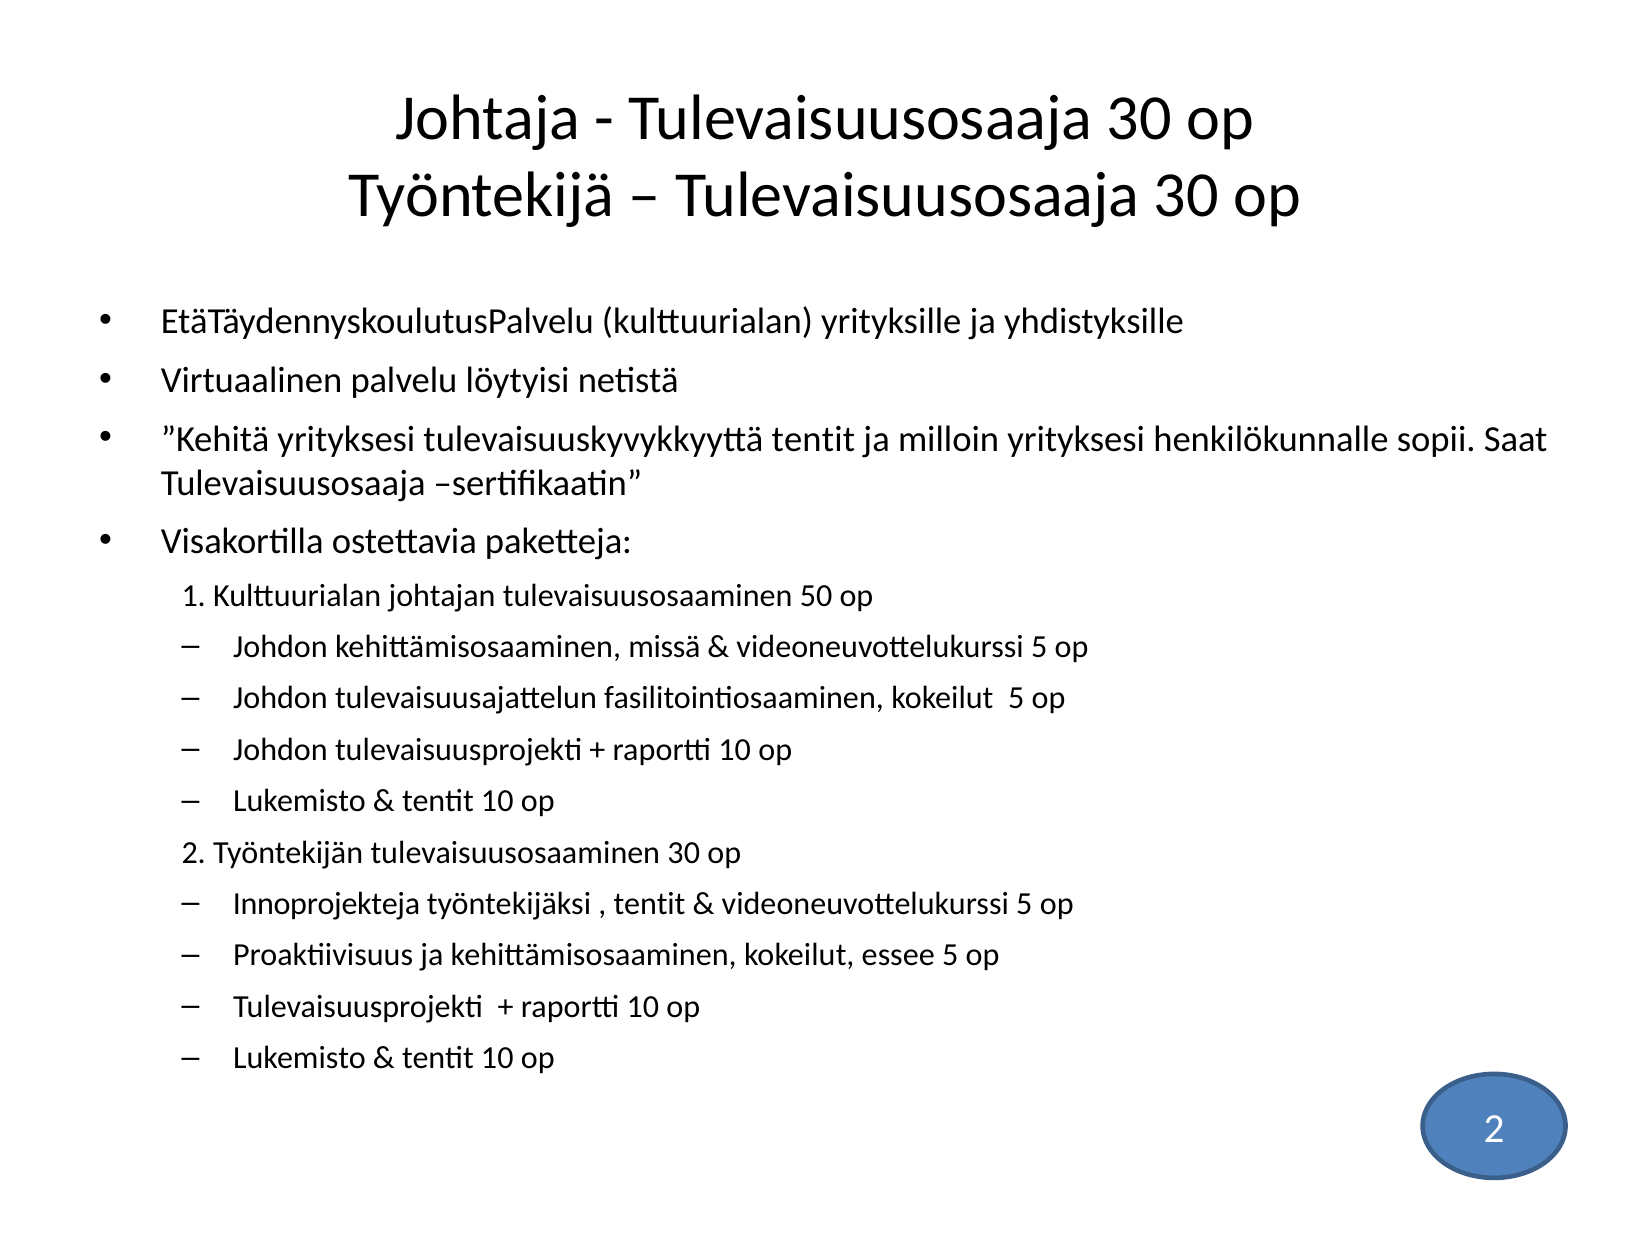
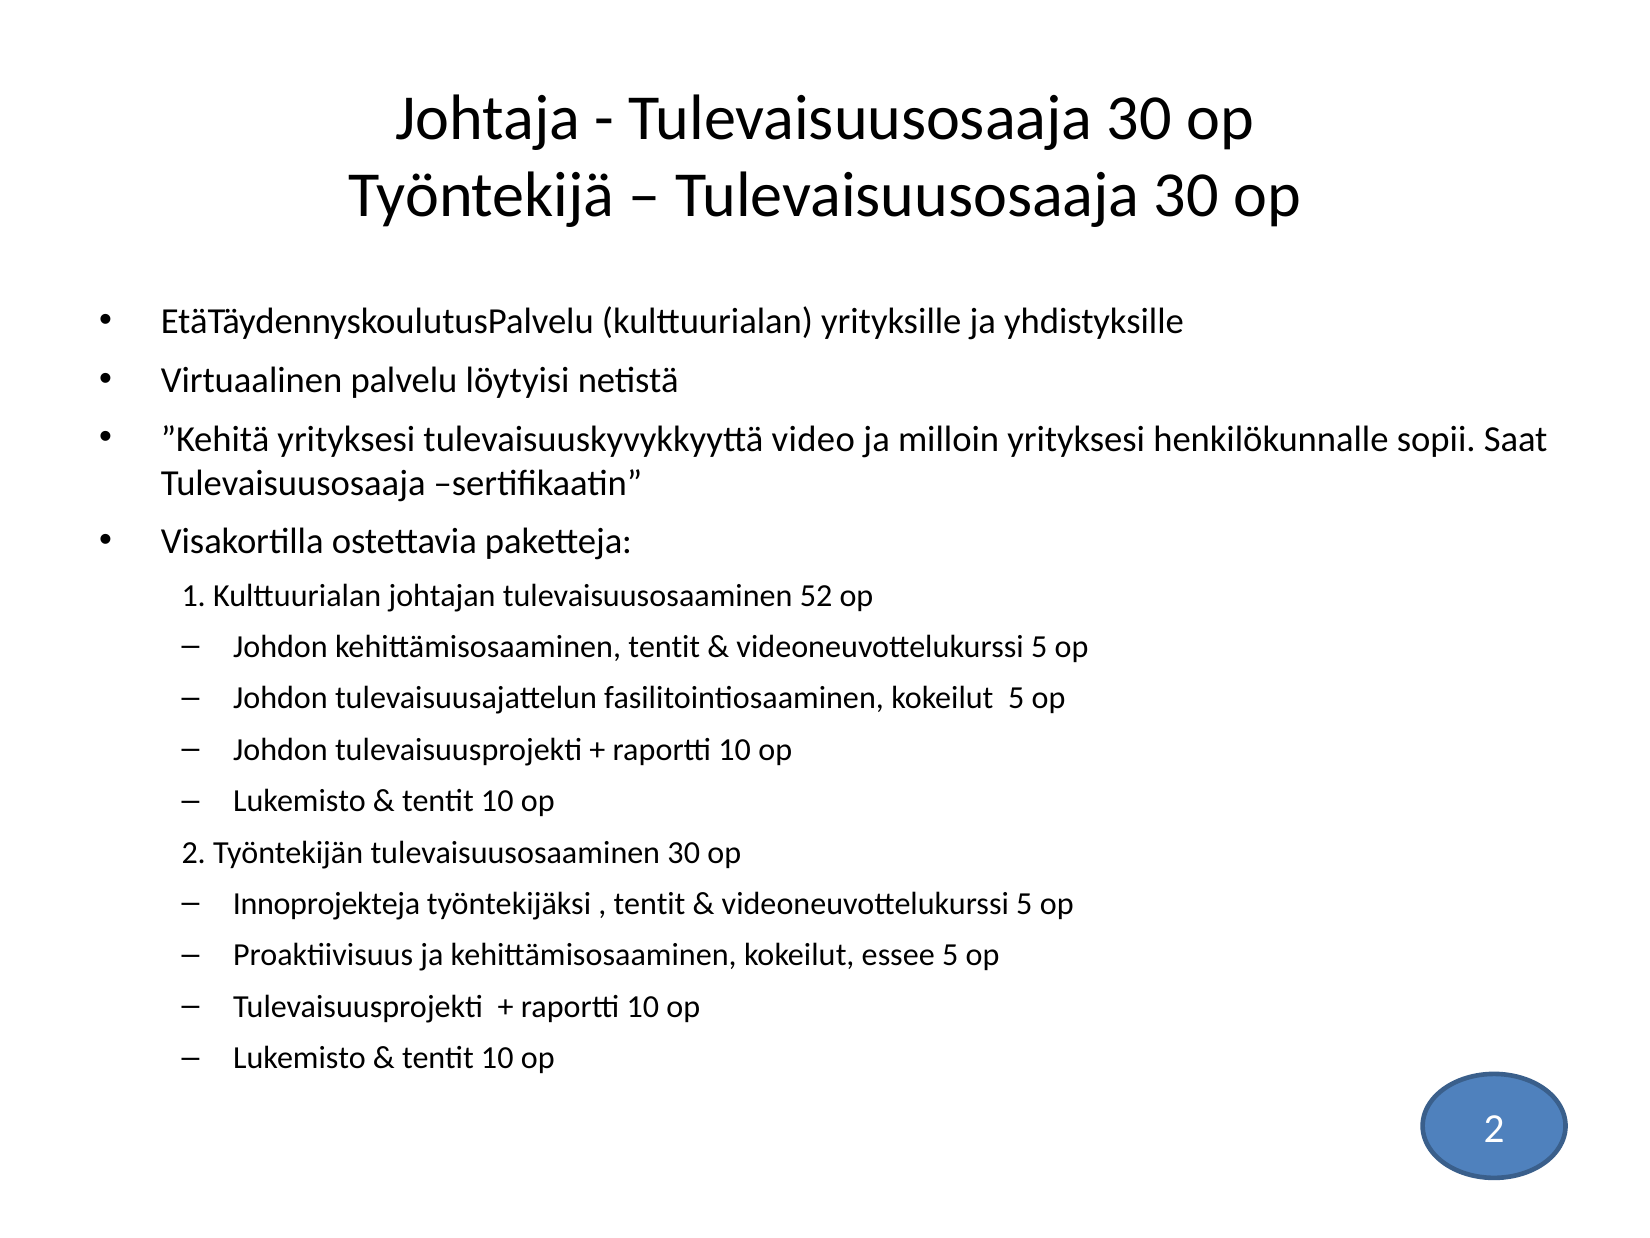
tulevaisuuskyvykkyyttä tentit: tentit -> video
50: 50 -> 52
kehittämisosaaminen missä: missä -> tentit
